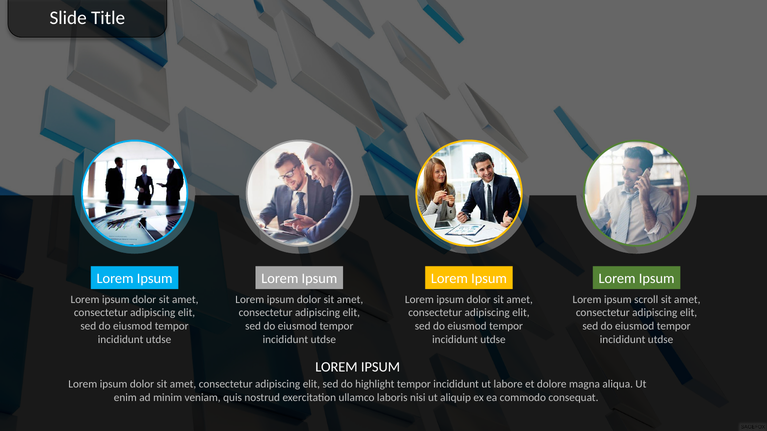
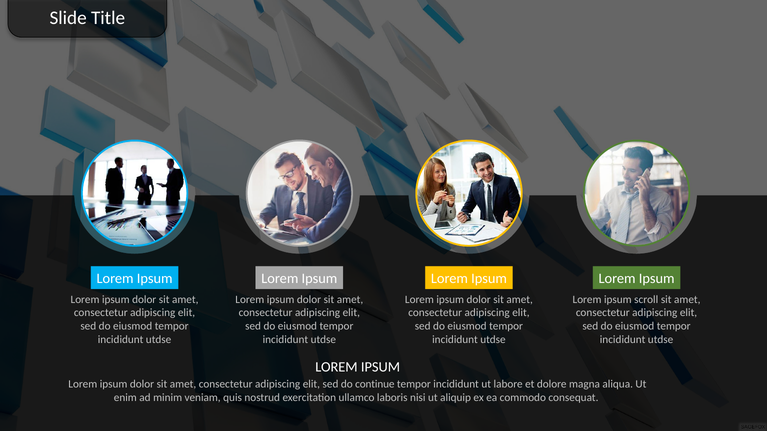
highlight: highlight -> continue
